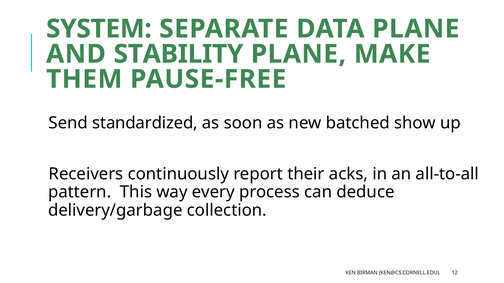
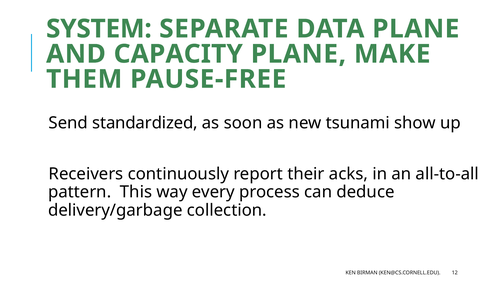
STABILITY: STABILITY -> CAPACITY
batched: batched -> tsunami
